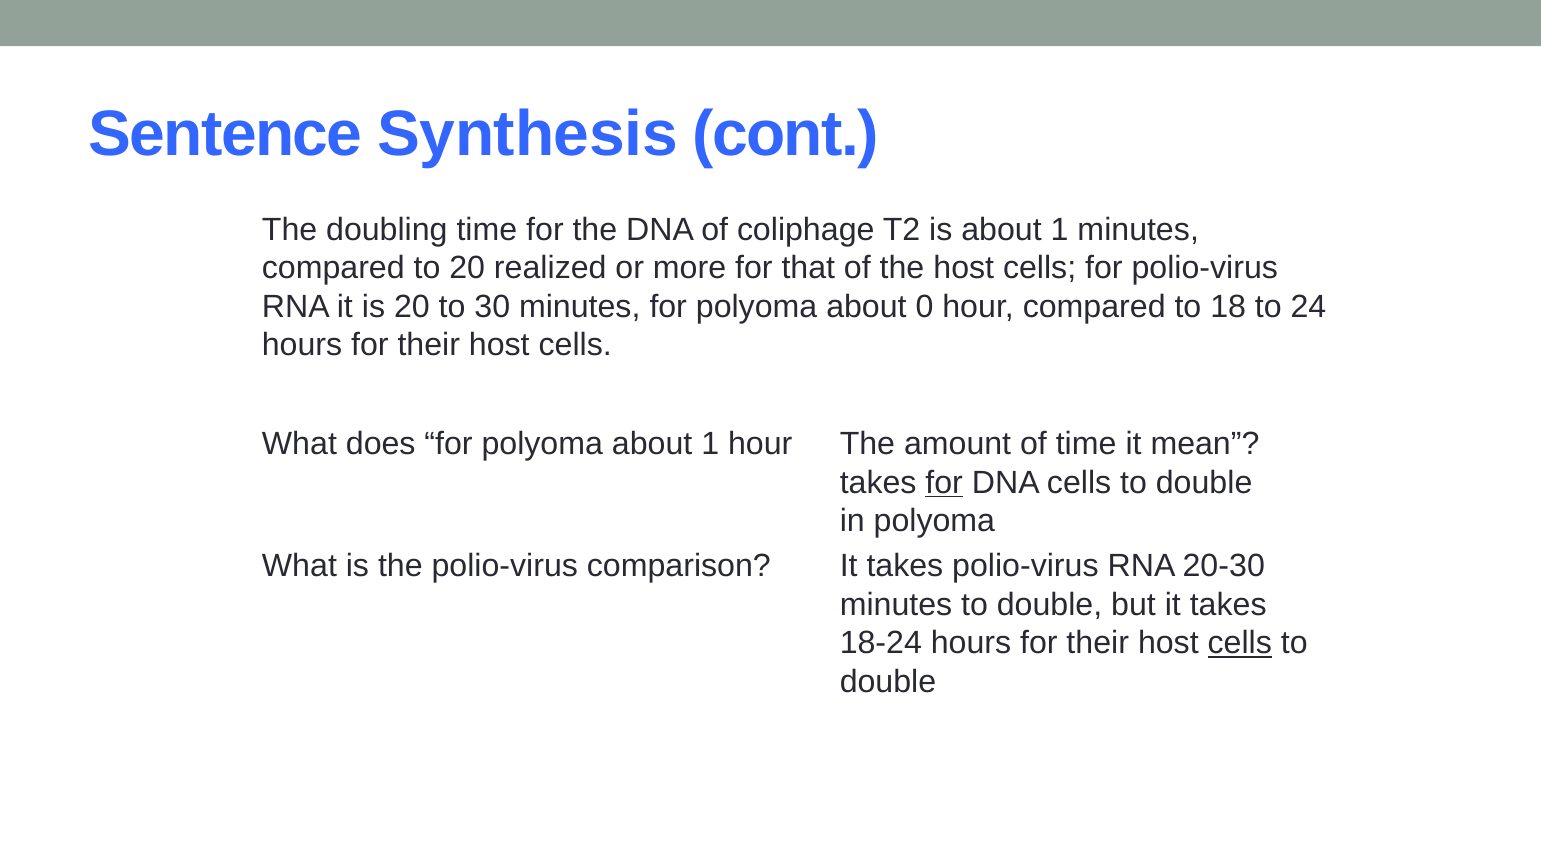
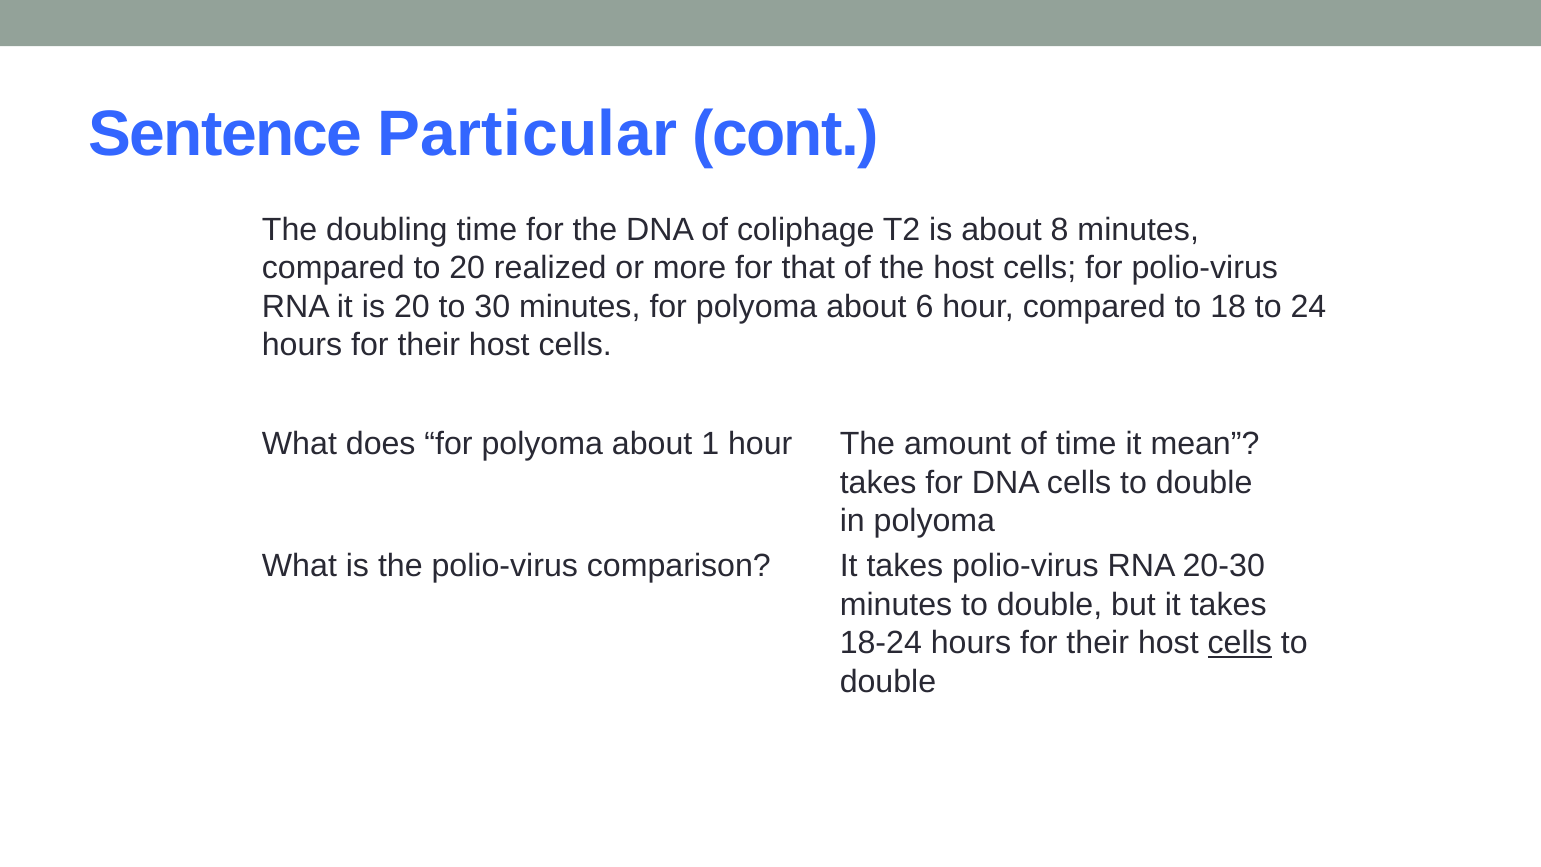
Synthesis: Synthesis -> Particular
is about 1: 1 -> 8
0: 0 -> 6
for at (944, 483) underline: present -> none
